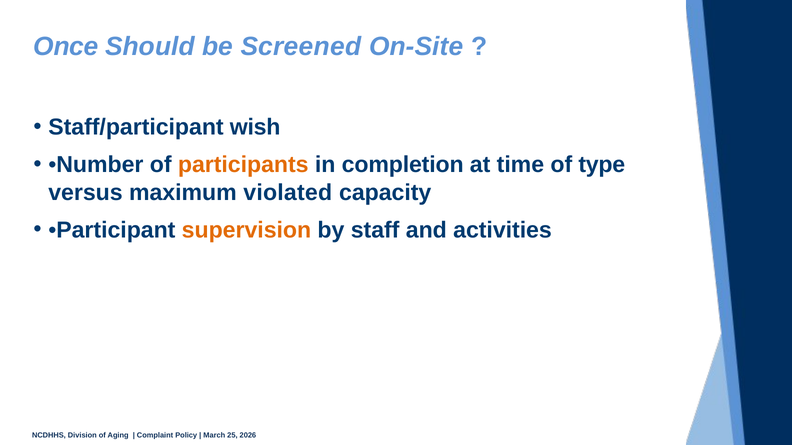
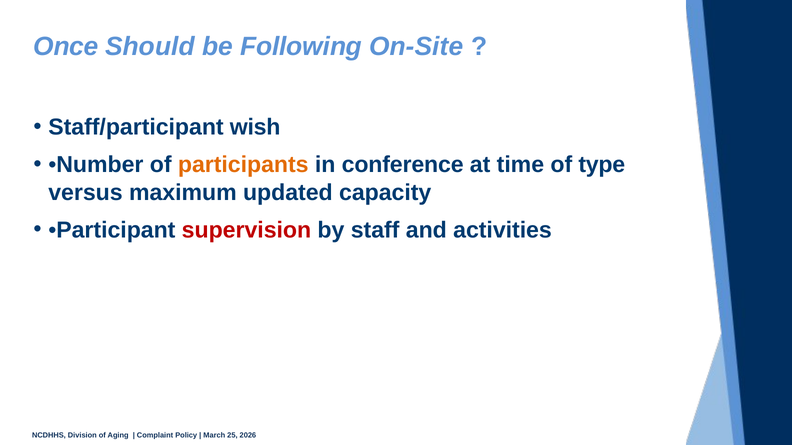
Screened: Screened -> Following
completion: completion -> conference
violated: violated -> updated
supervision colour: orange -> red
